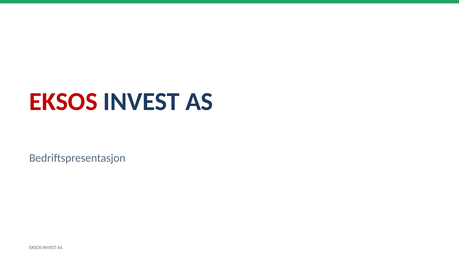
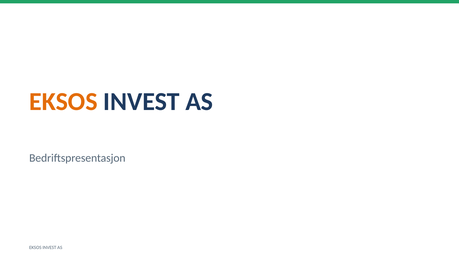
EKSOS at (63, 102) colour: red -> orange
